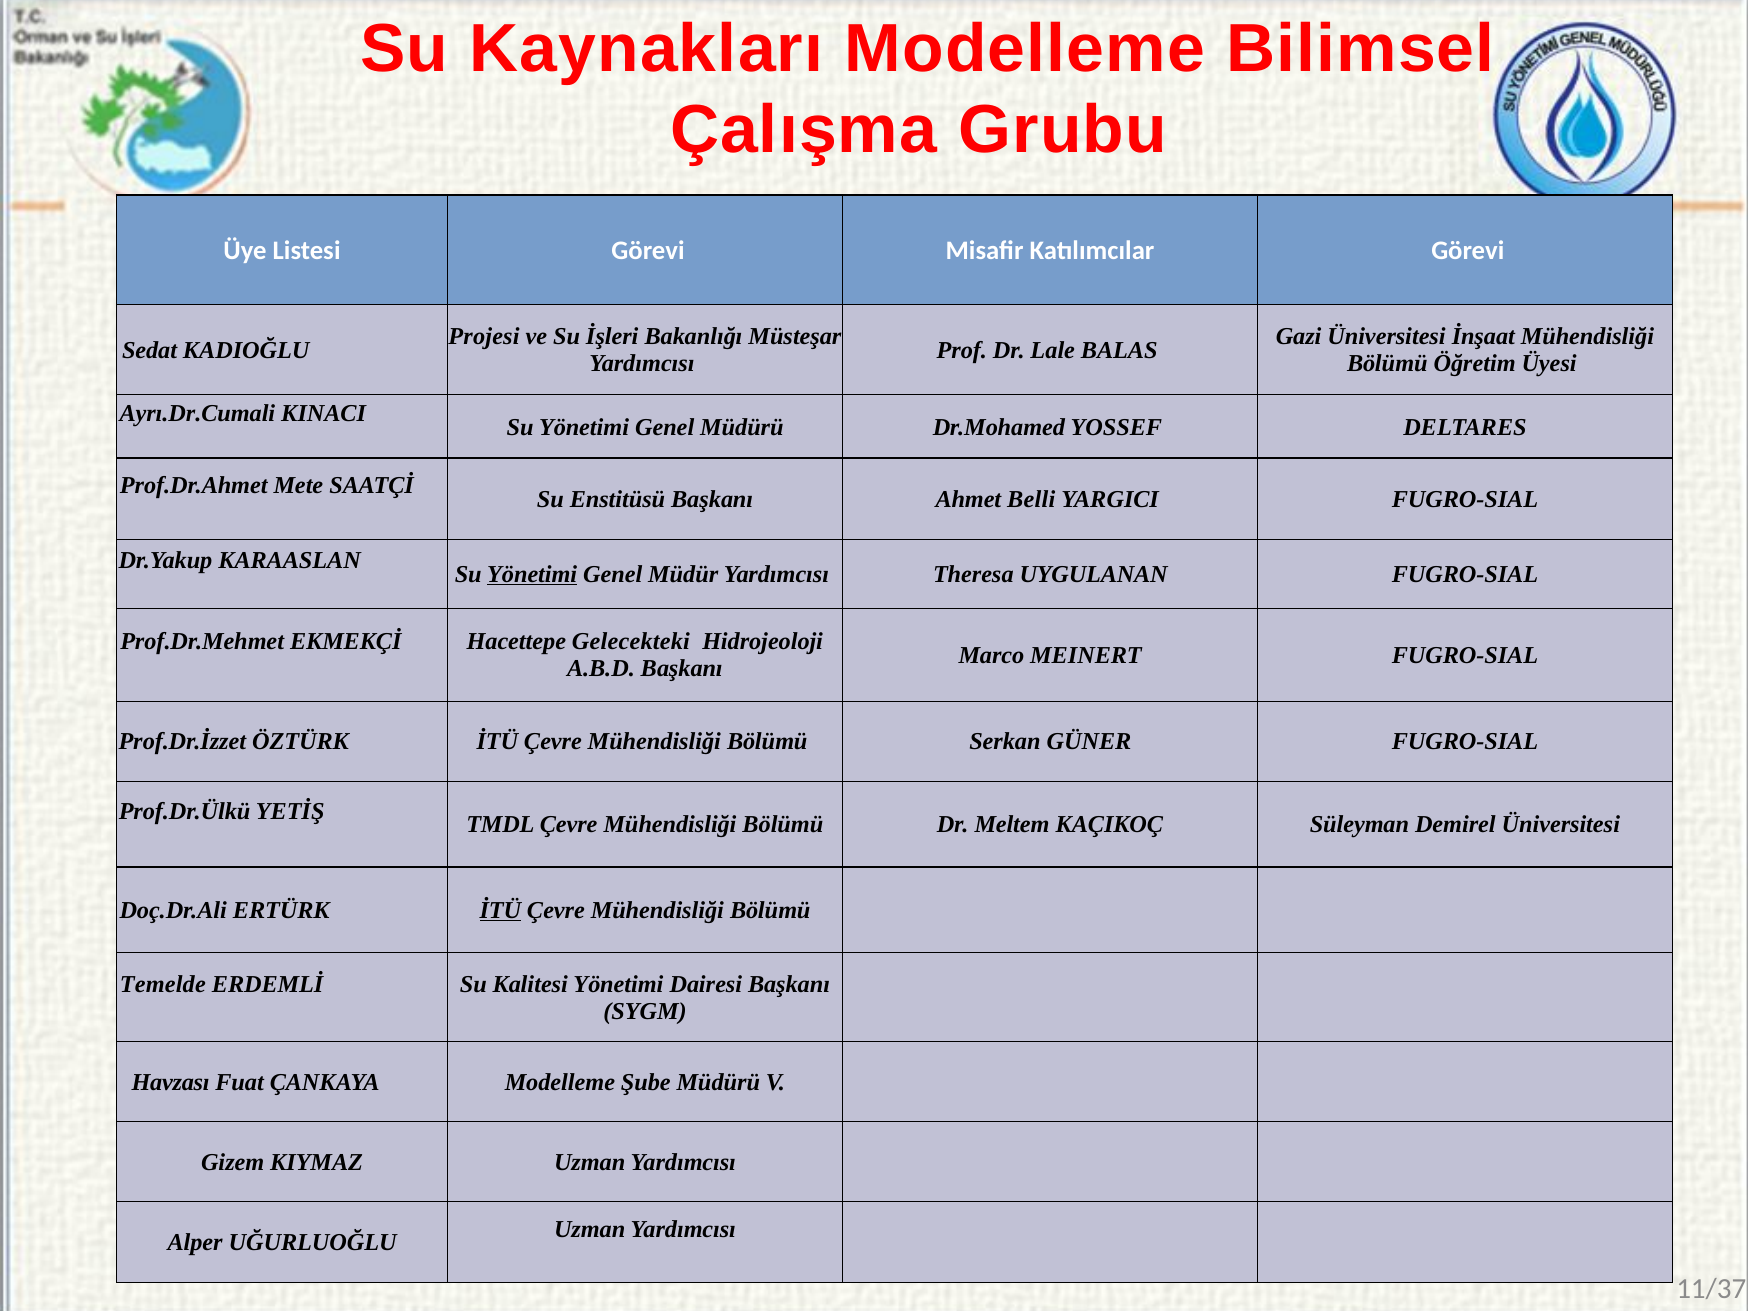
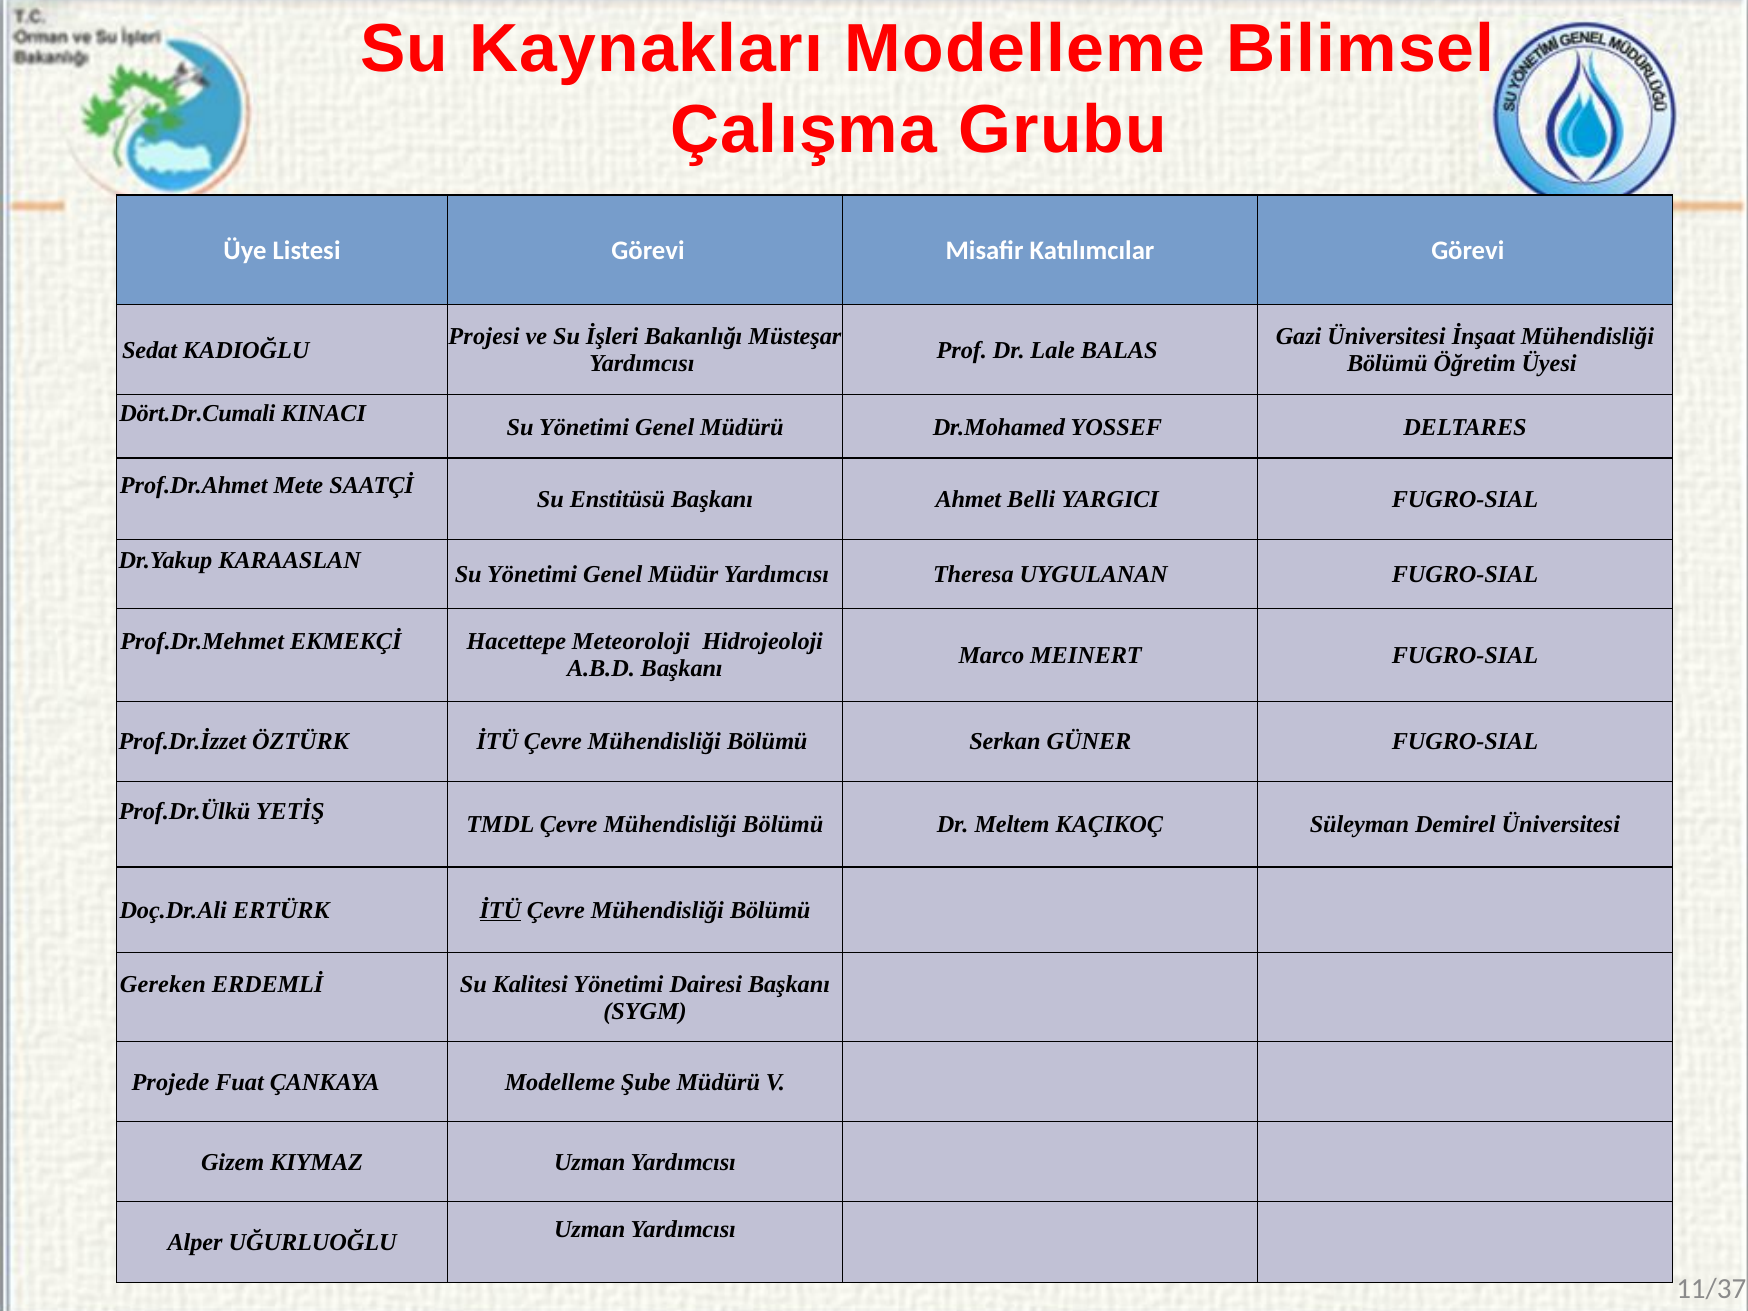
Ayrı.Dr.Cumali: Ayrı.Dr.Cumali -> Dört.Dr.Cumali
Yönetimi at (532, 574) underline: present -> none
Gelecekteki: Gelecekteki -> Meteoroloji
Temelde: Temelde -> Gereken
Havzası: Havzası -> Projede
